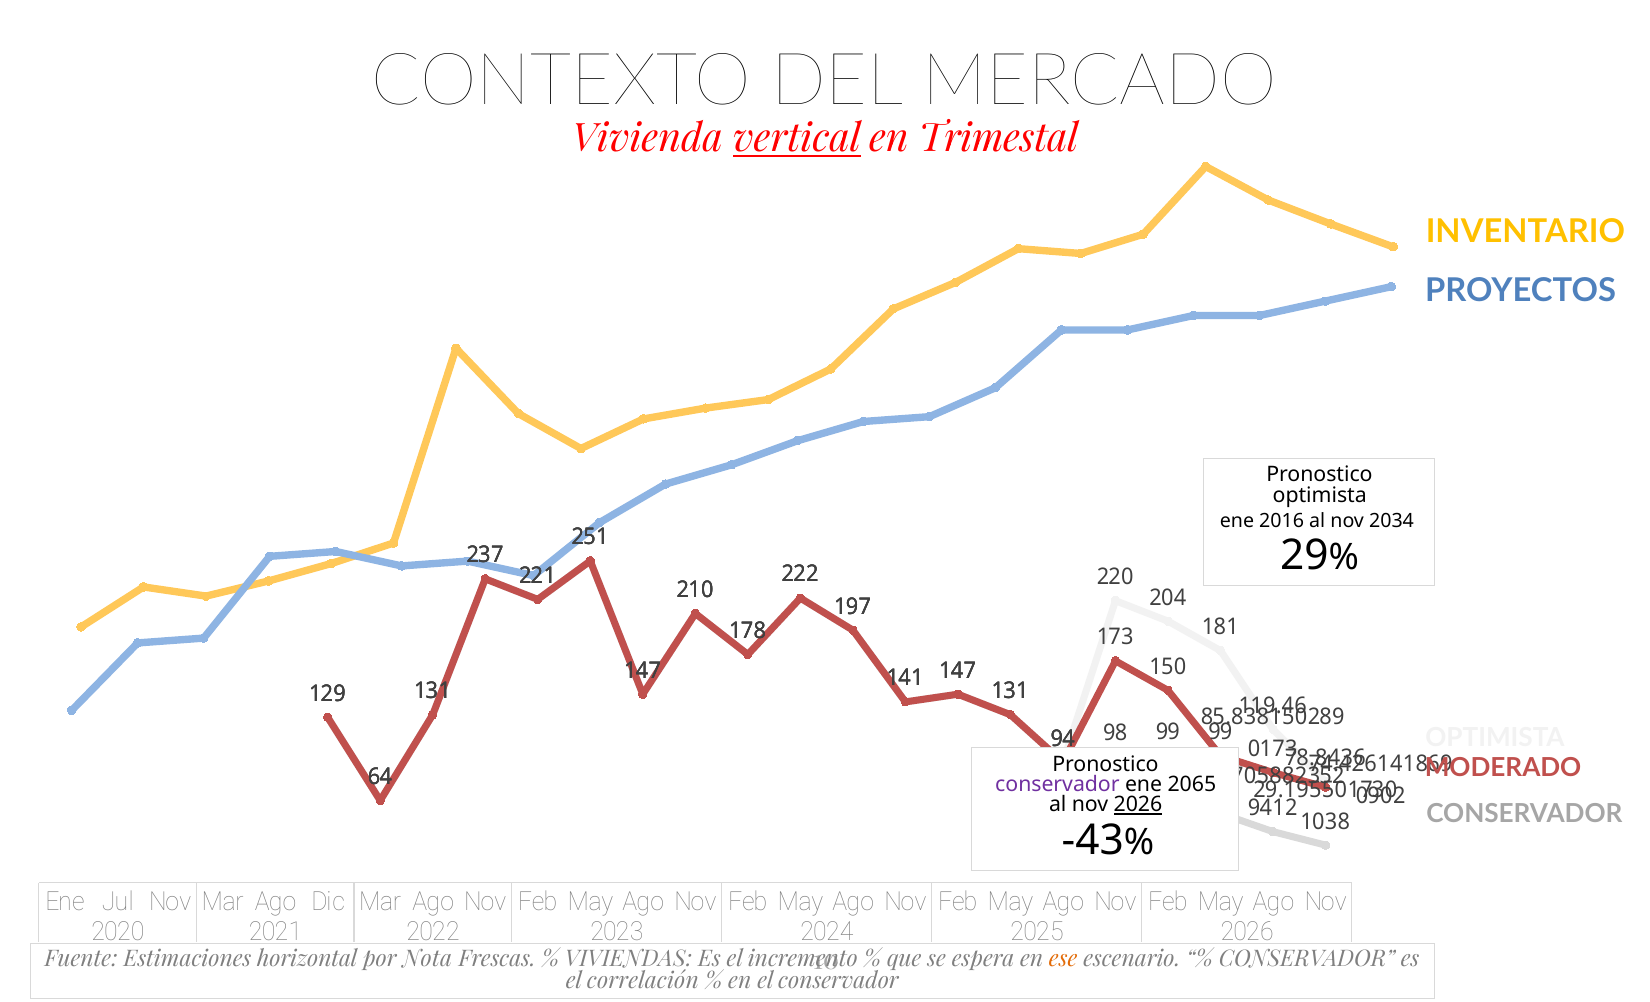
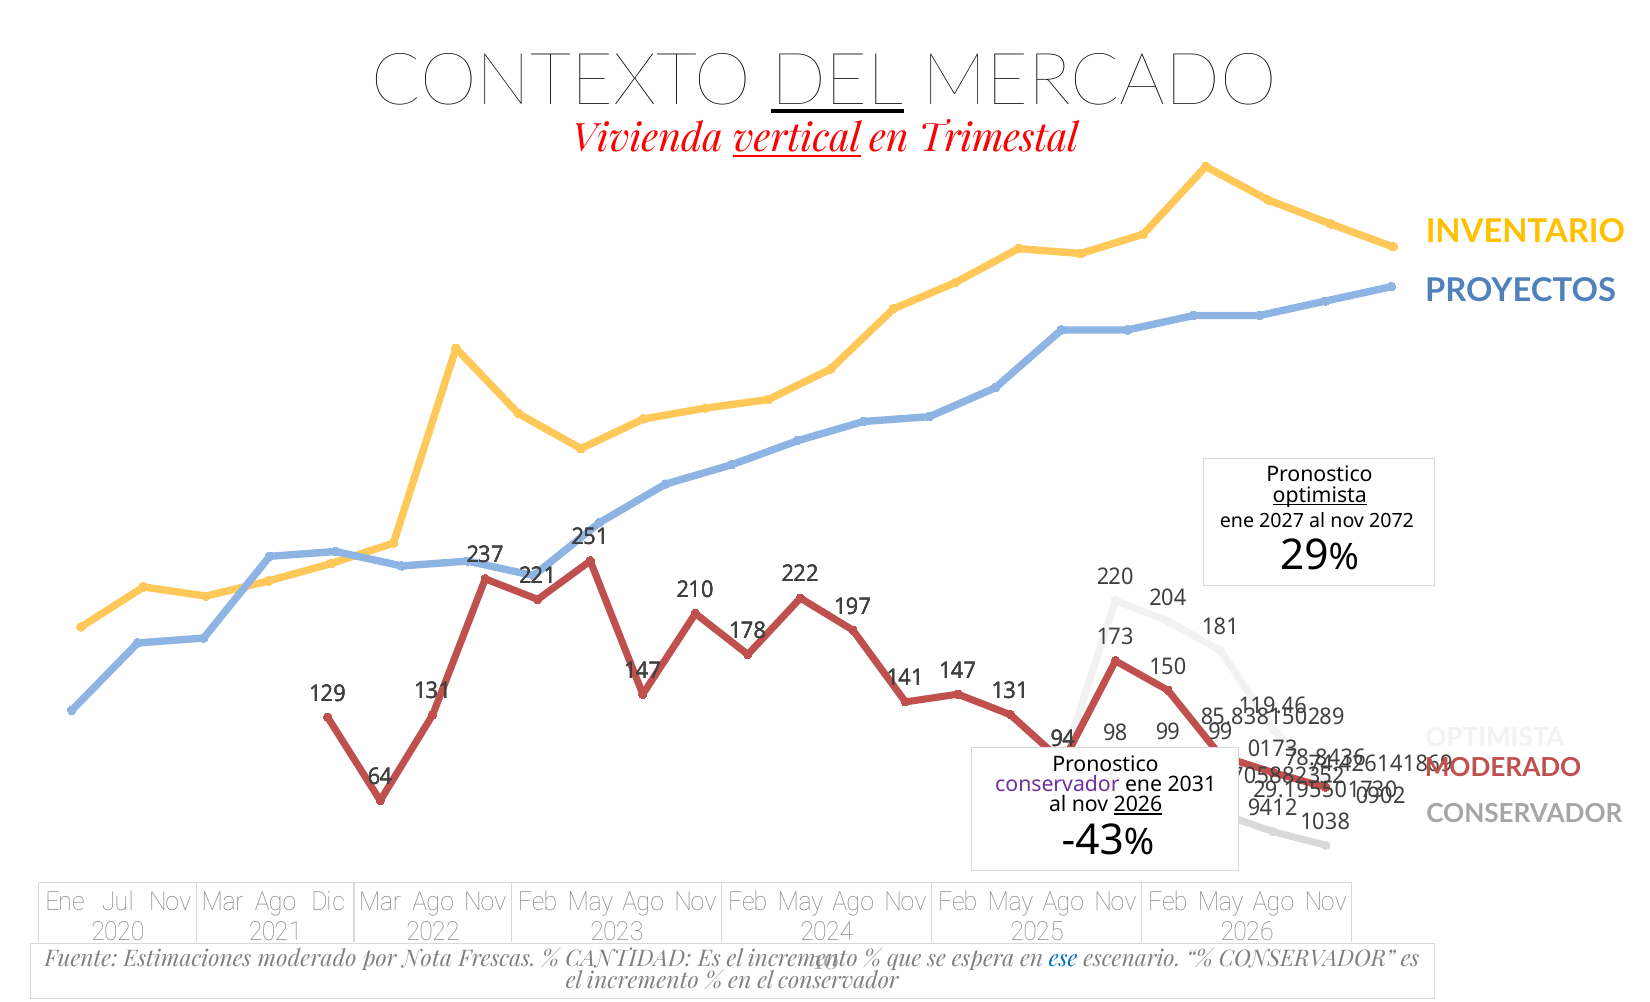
DEL underline: none -> present
optimista at (1320, 495) underline: none -> present
2016: 2016 -> 2027
2034: 2034 -> 2072
2065: 2065 -> 2031
Estimaciones horizontal: horizontal -> moderado
VIVIENDAS: VIVIENDAS -> CANTIDAD
ese colour: orange -> blue
correlación at (643, 981): correlación -> incremento
